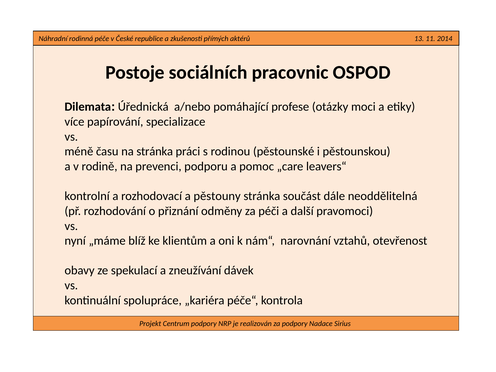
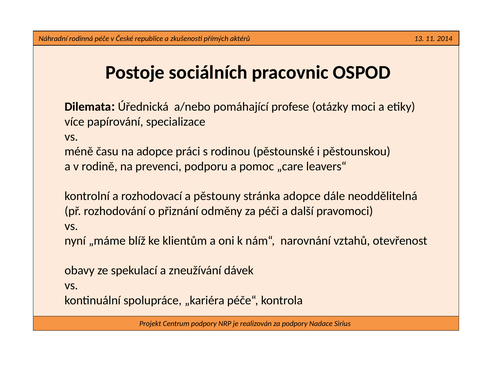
na stránka: stránka -> adopce
stránka součást: součást -> adopce
